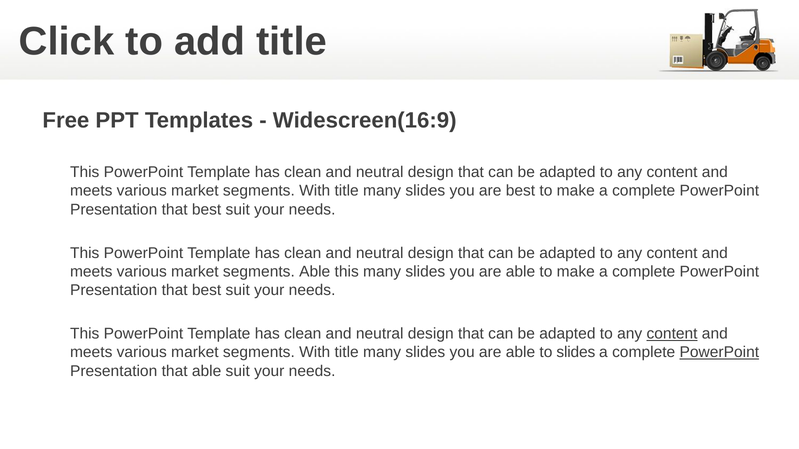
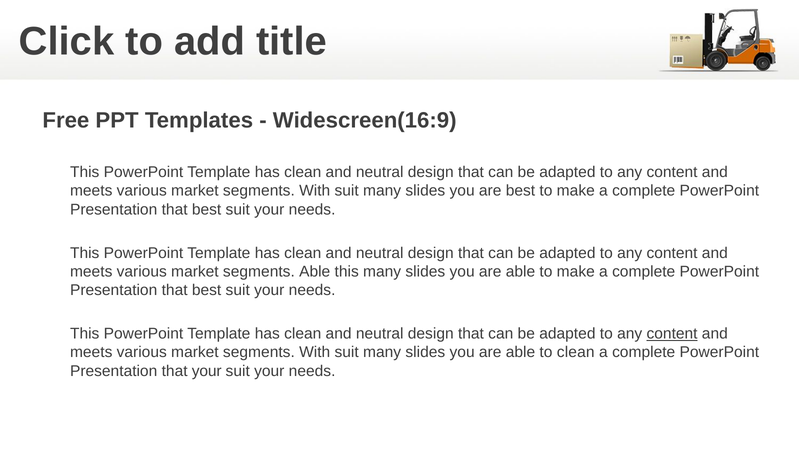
title at (347, 191): title -> suit
title at (347, 353): title -> suit
to slides: slides -> clean
PowerPoint at (719, 353) underline: present -> none
that able: able -> your
